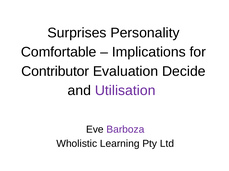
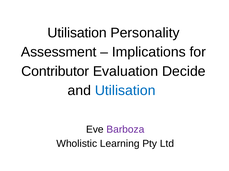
Surprises at (77, 33): Surprises -> Utilisation
Comfortable: Comfortable -> Assessment
Utilisation at (125, 91) colour: purple -> blue
